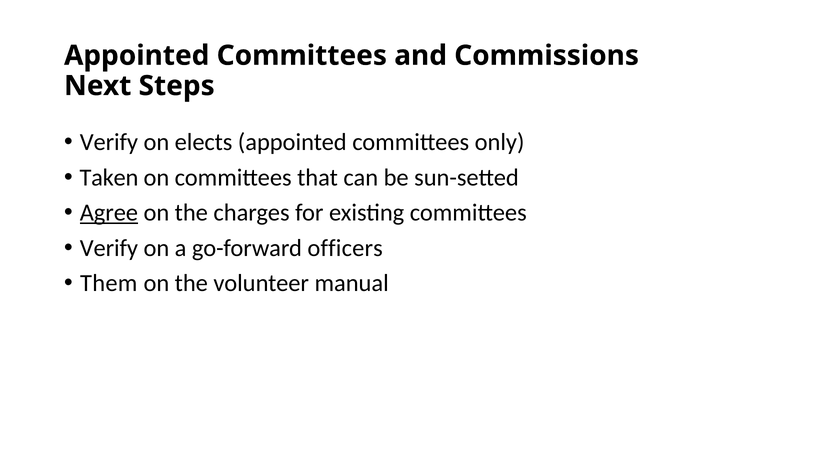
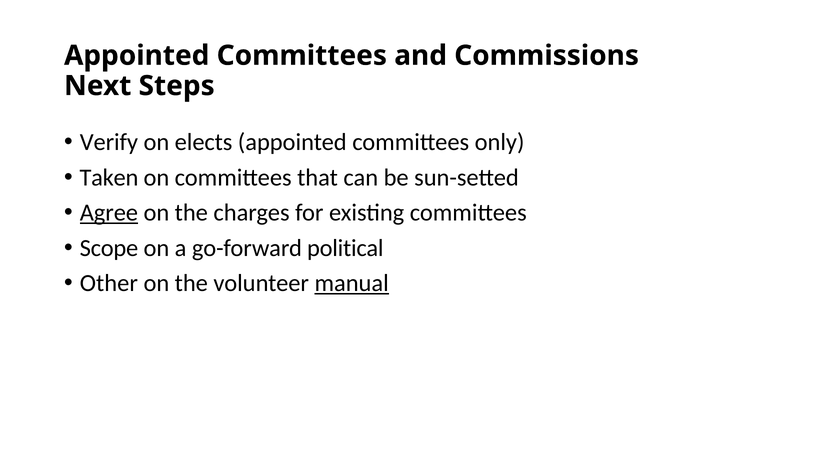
Verify at (109, 248): Verify -> Scope
officers: officers -> political
Them: Them -> Other
manual underline: none -> present
